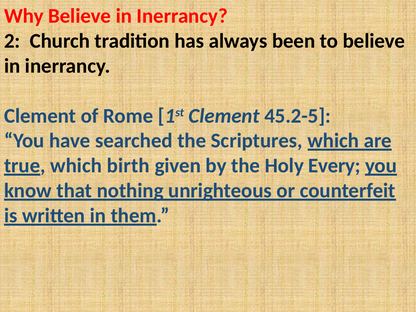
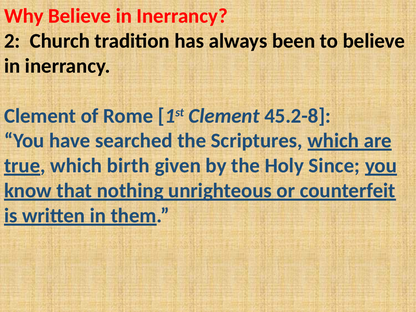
45.2-5: 45.2-5 -> 45.2-8
Every: Every -> Since
